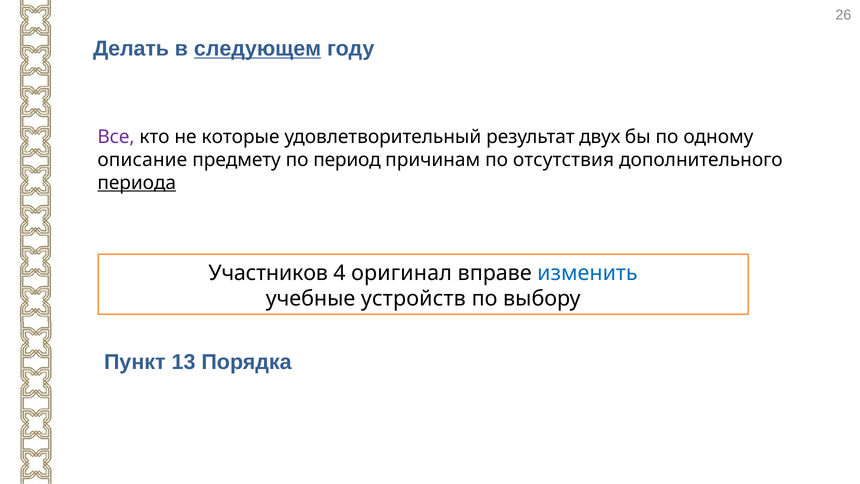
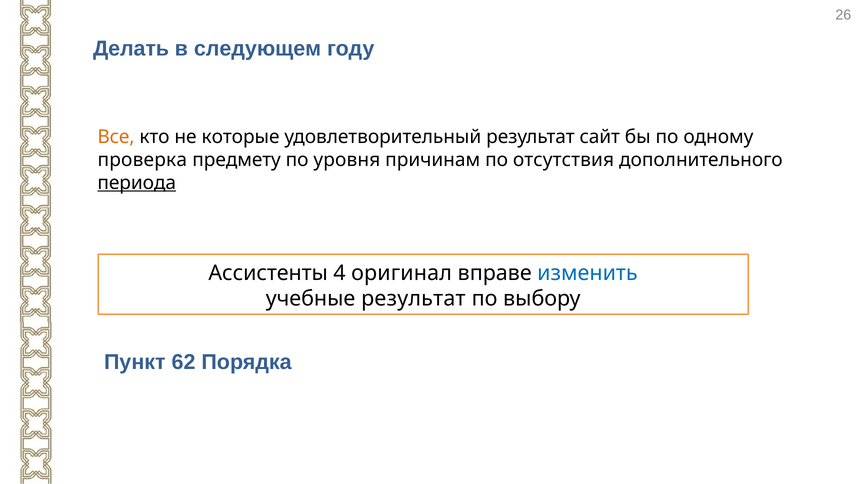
следующем underline: present -> none
Все colour: purple -> orange
двух: двух -> сайт
описание: описание -> проверка
период: период -> уровня
Участников: Участников -> Ассистенты
учебные устройств: устройств -> результат
13: 13 -> 62
